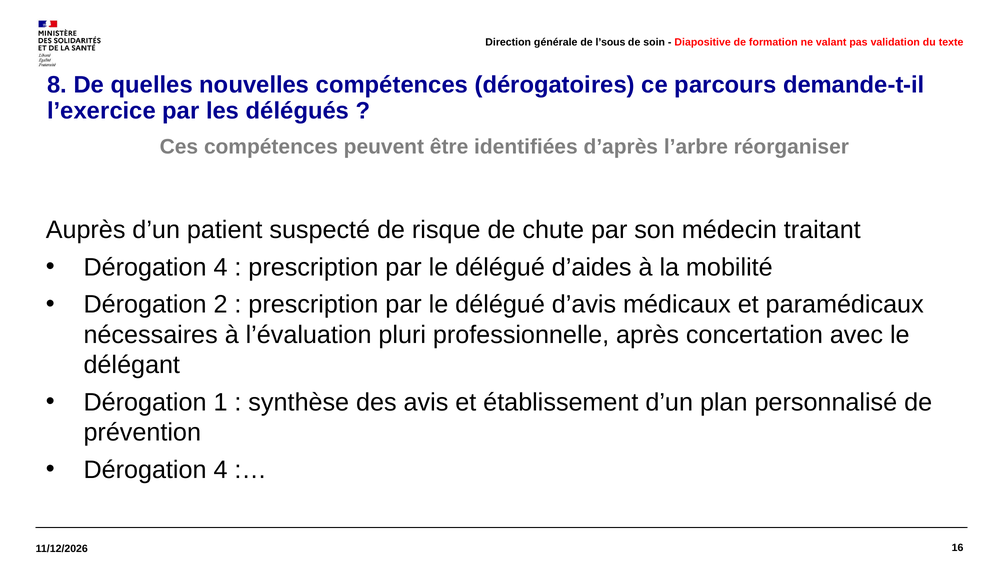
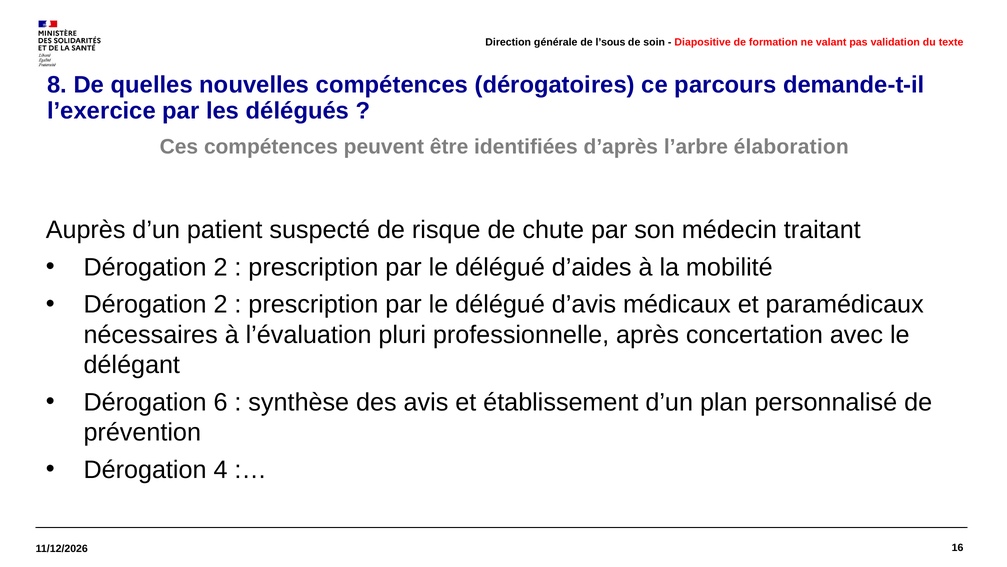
réorganiser: réorganiser -> élaboration
4 at (221, 267): 4 -> 2
1: 1 -> 6
